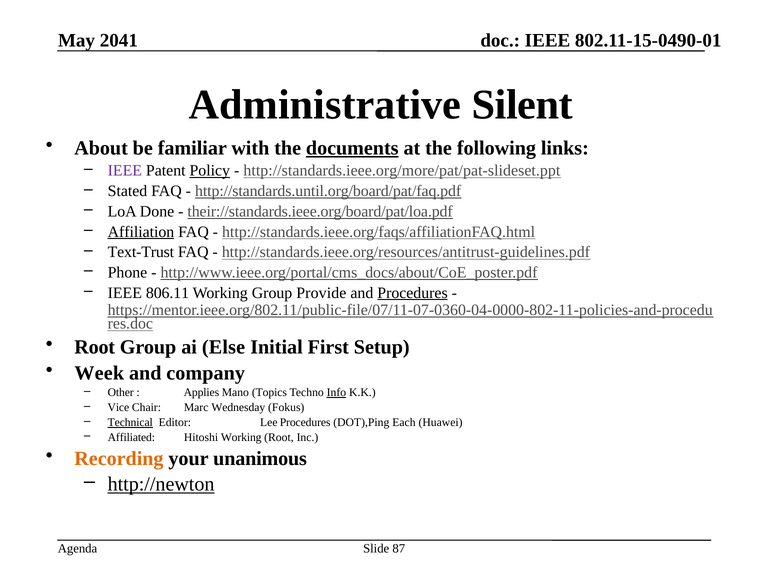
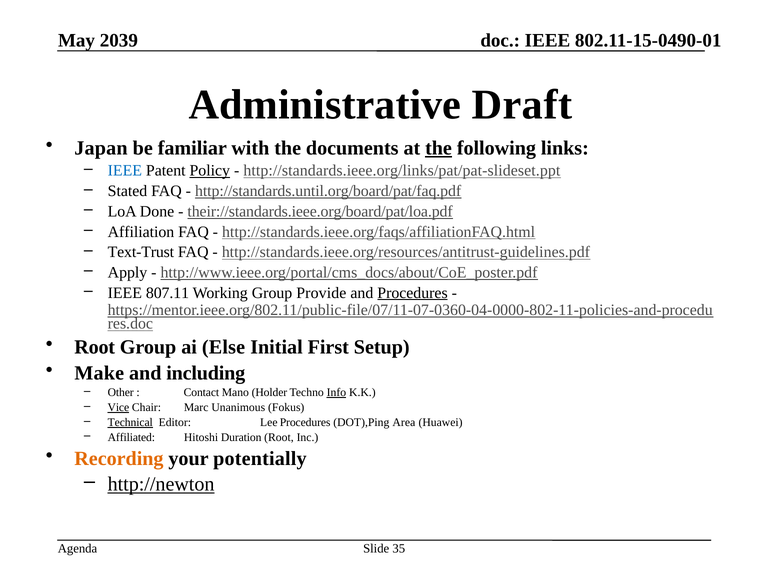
2041: 2041 -> 2039
Silent: Silent -> Draft
About: About -> Japan
documents underline: present -> none
the at (439, 148) underline: none -> present
IEEE at (125, 171) colour: purple -> blue
http://standards.ieee.org/more/pat/pat-slideset.ppt: http://standards.ieee.org/more/pat/pat-slideset.ppt -> http://standards.ieee.org/links/pat/pat-slideset.ppt
Affiliation underline: present -> none
Phone: Phone -> Apply
806.11: 806.11 -> 807.11
Week: Week -> Make
company: company -> including
Applies: Applies -> Contact
Topics: Topics -> Holder
Vice underline: none -> present
Wednesday: Wednesday -> Unanimous
Each: Each -> Area
Hitoshi Working: Working -> Duration
unanimous: unanimous -> potentially
87: 87 -> 35
